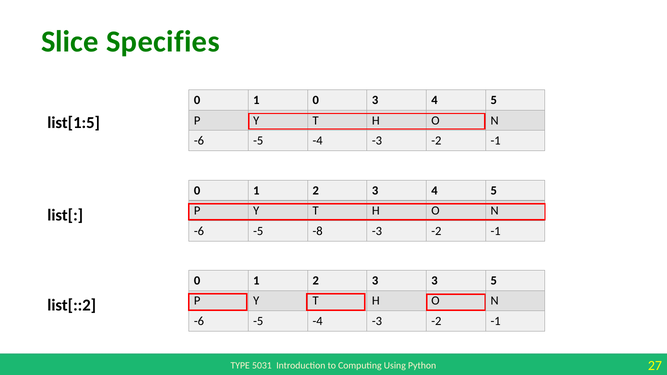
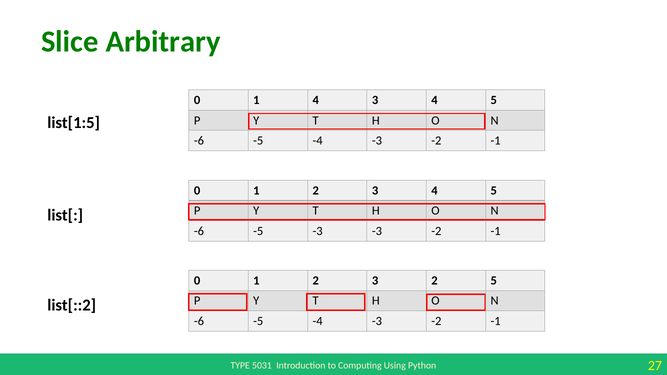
Specifies: Specifies -> Arbitrary
1 0: 0 -> 4
-5 -8: -8 -> -3
3 3: 3 -> 2
